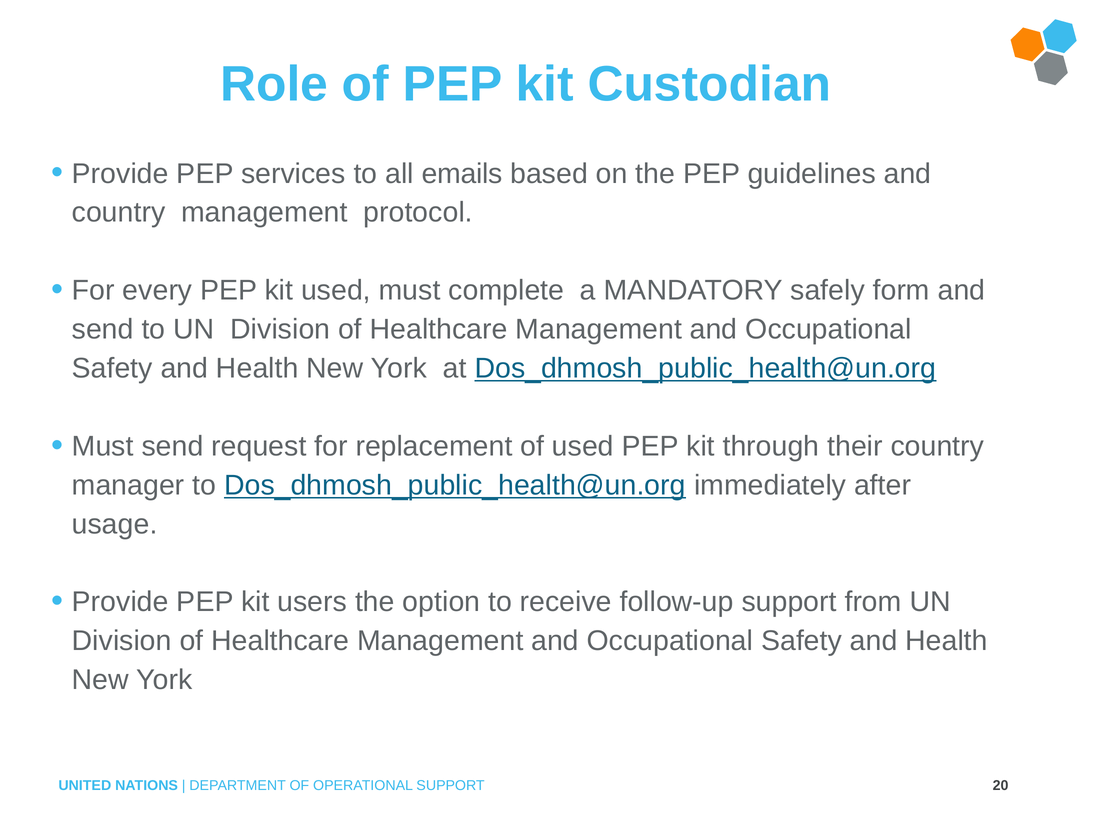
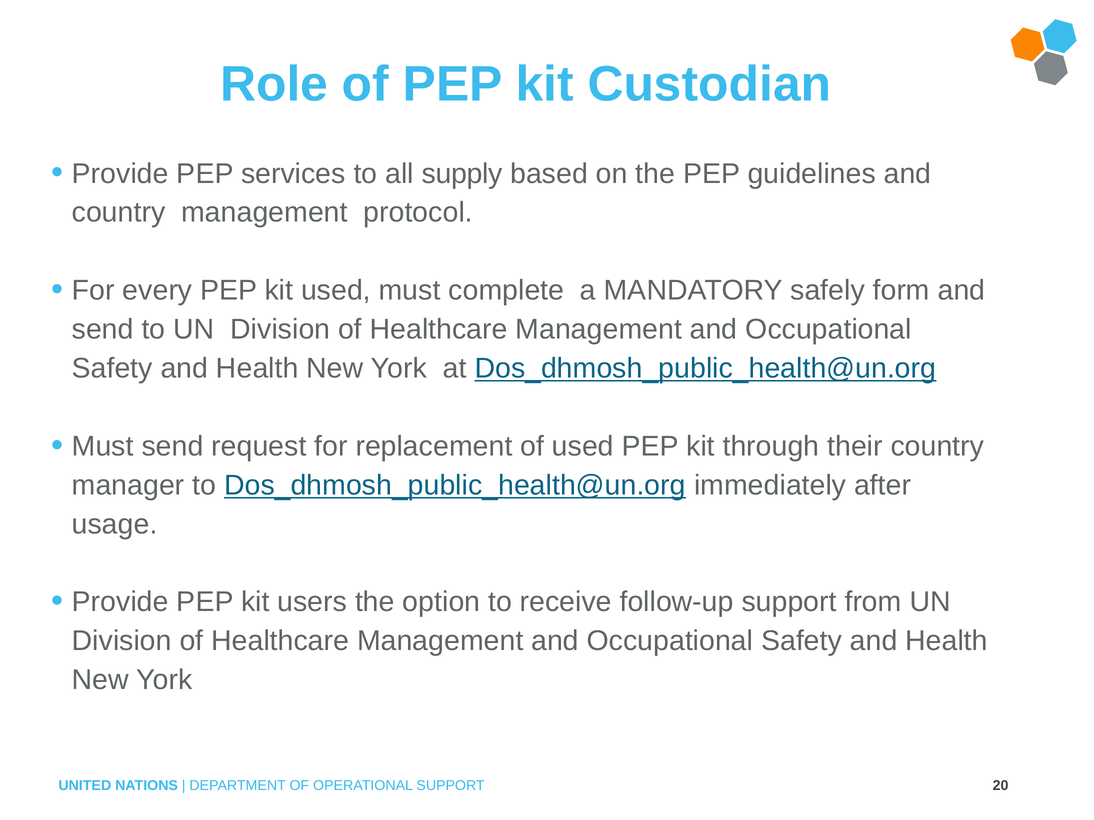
emails: emails -> supply
